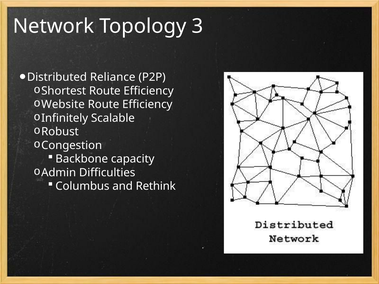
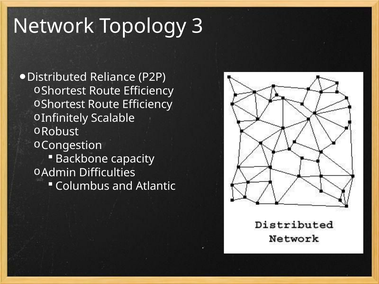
Website at (63, 105): Website -> Shortest
Rethink: Rethink -> Atlantic
